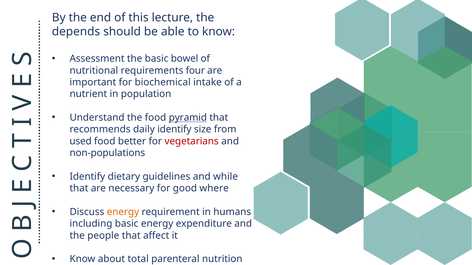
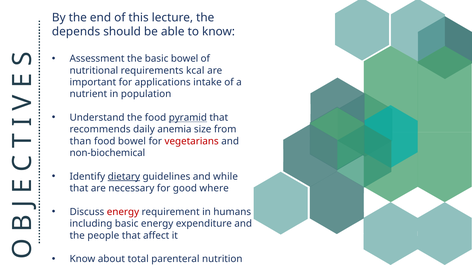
four: four -> kcal
for biochemical: biochemical -> applications
daily identify: identify -> anemia
used: used -> than
food better: better -> bowel
non-populations: non-populations -> non-biochemical
dietary underline: none -> present
energy at (123, 212) colour: orange -> red
